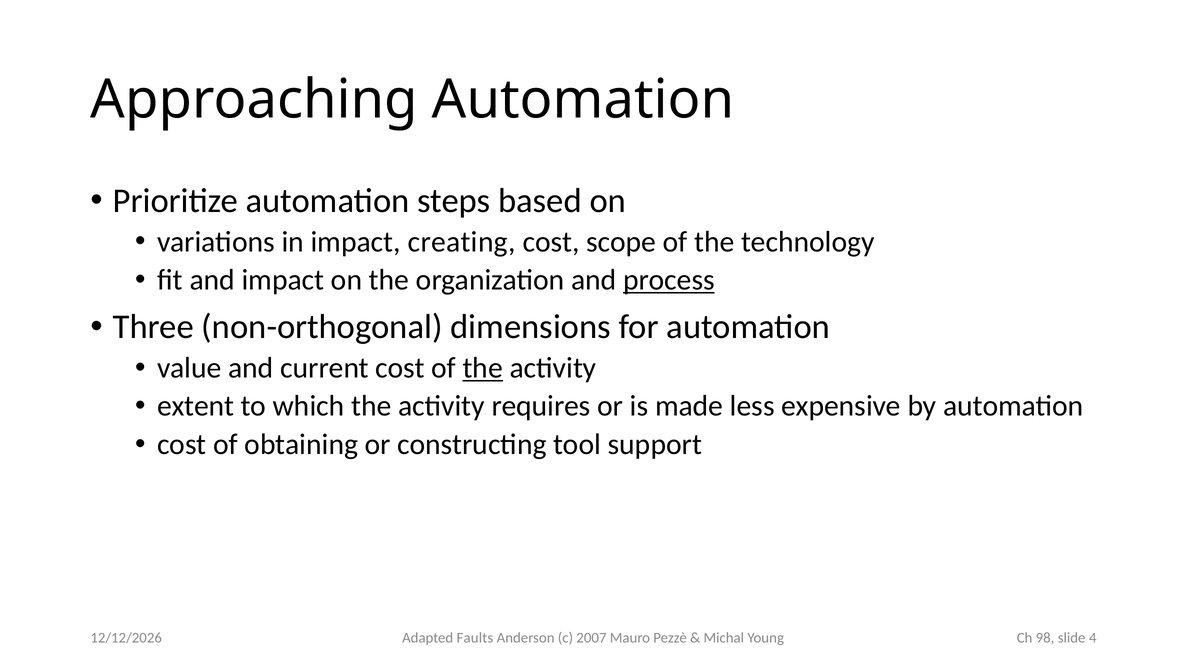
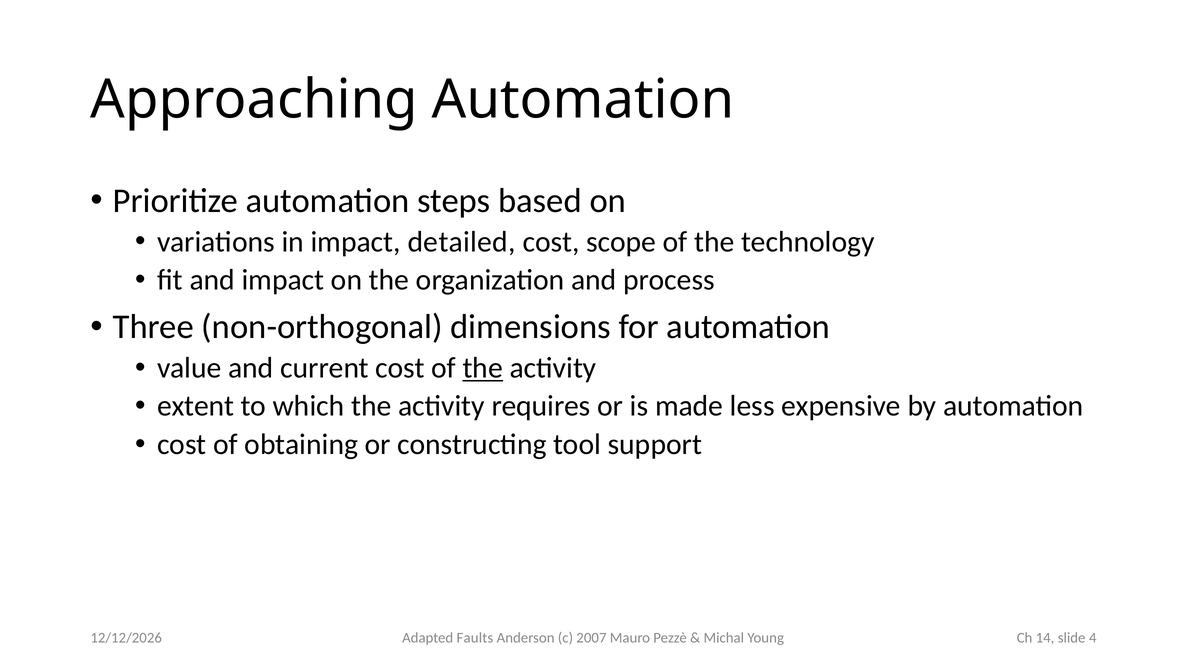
creating: creating -> detailed
process underline: present -> none
98: 98 -> 14
